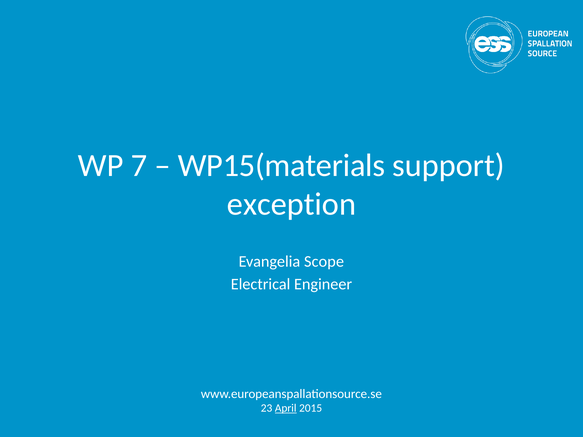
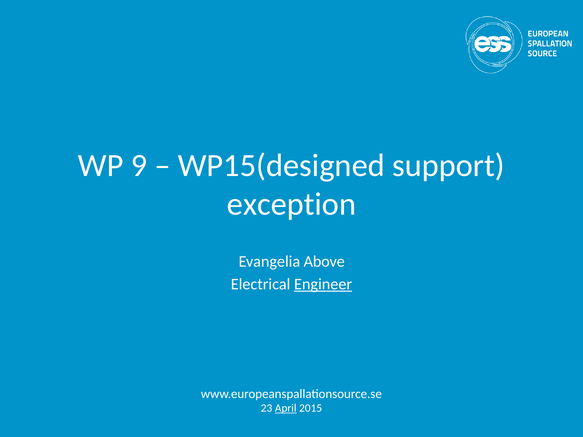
7: 7 -> 9
WP15(materials: WP15(materials -> WP15(designed
Scope: Scope -> Above
Engineer underline: none -> present
